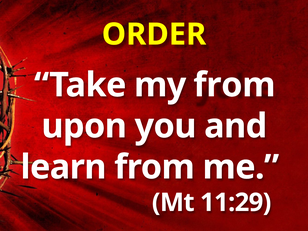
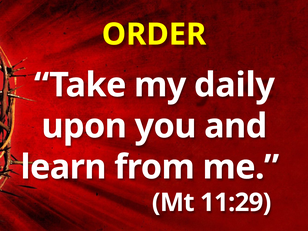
my from: from -> daily
